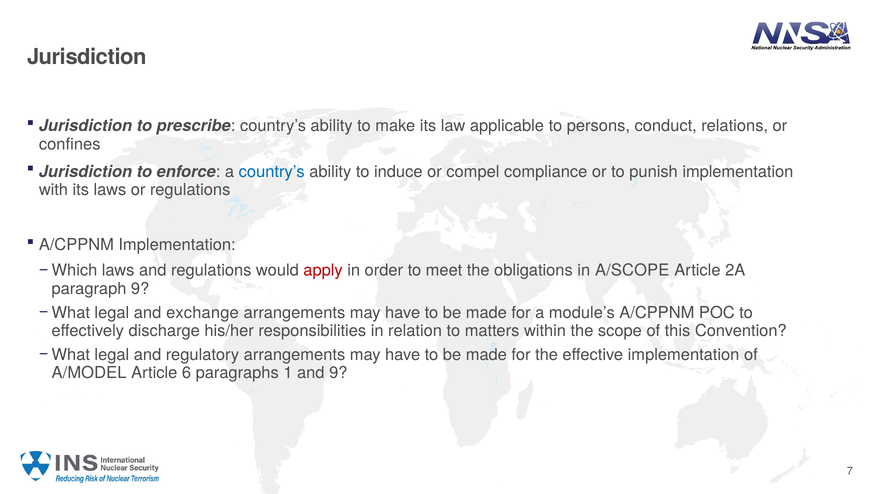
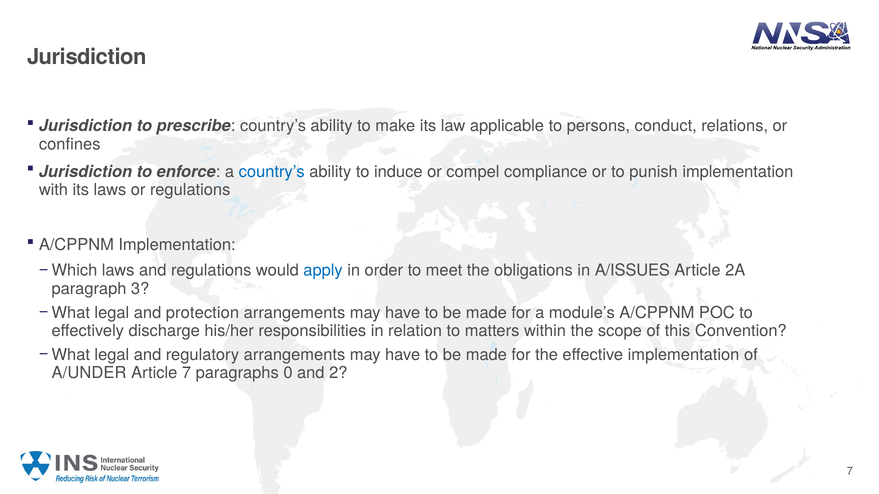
apply colour: red -> blue
A/SCOPE: A/SCOPE -> A/ISSUES
paragraph 9: 9 -> 3
exchange: exchange -> protection
A/MODEL: A/MODEL -> A/UNDER
Article 6: 6 -> 7
1: 1 -> 0
and 9: 9 -> 2
